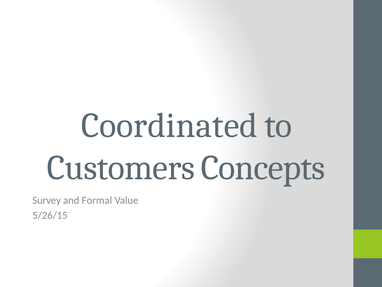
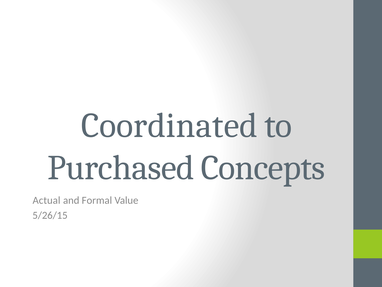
Customers: Customers -> Purchased
Survey: Survey -> Actual
